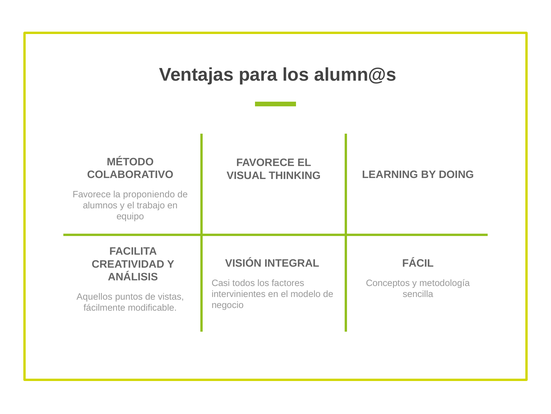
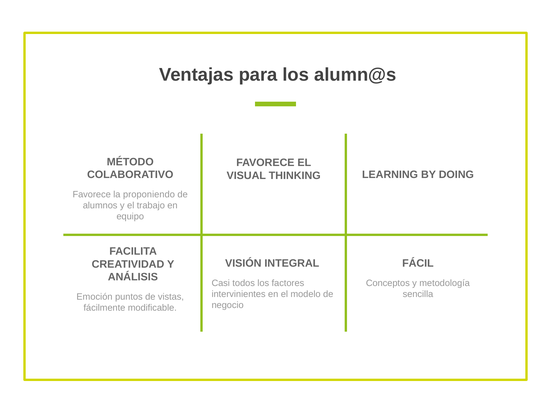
Aquellos: Aquellos -> Emoción
